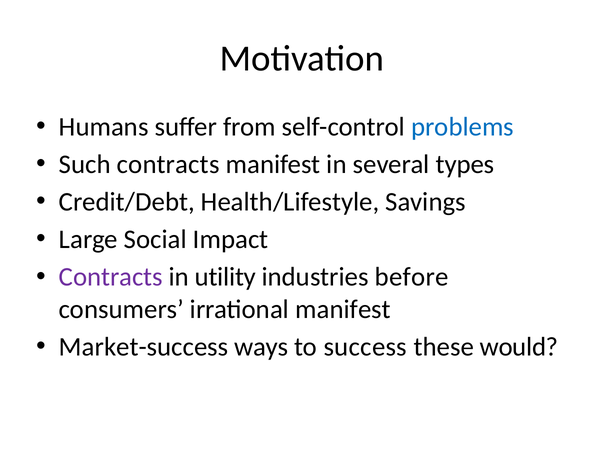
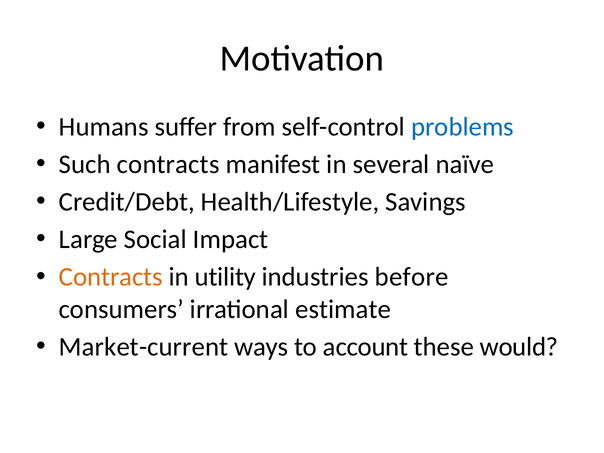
types: types -> naïve
Contracts at (111, 277) colour: purple -> orange
irrational manifest: manifest -> estimate
Market-success: Market-success -> Market-current
success: success -> account
